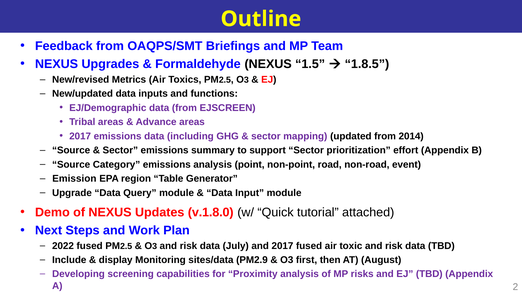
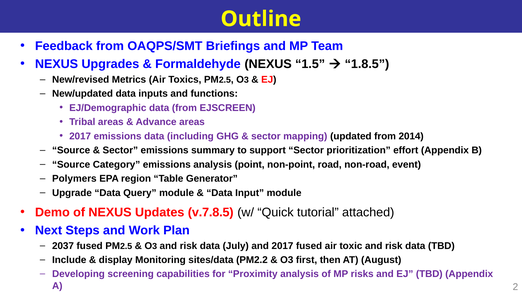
Emission: Emission -> Polymers
v.1.8.0: v.1.8.0 -> v.7.8.5
2022: 2022 -> 2037
PM2.9: PM2.9 -> PM2.2
